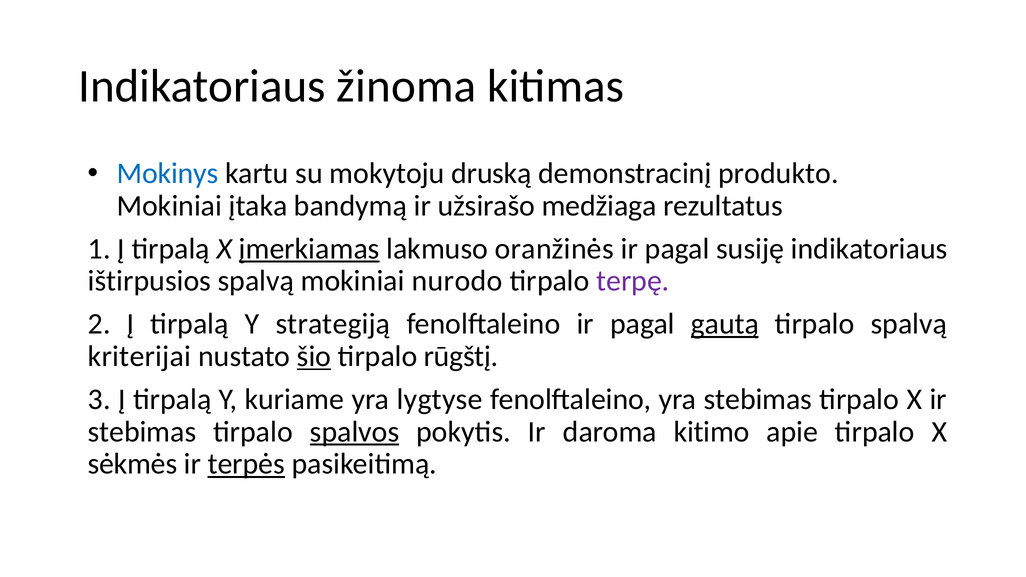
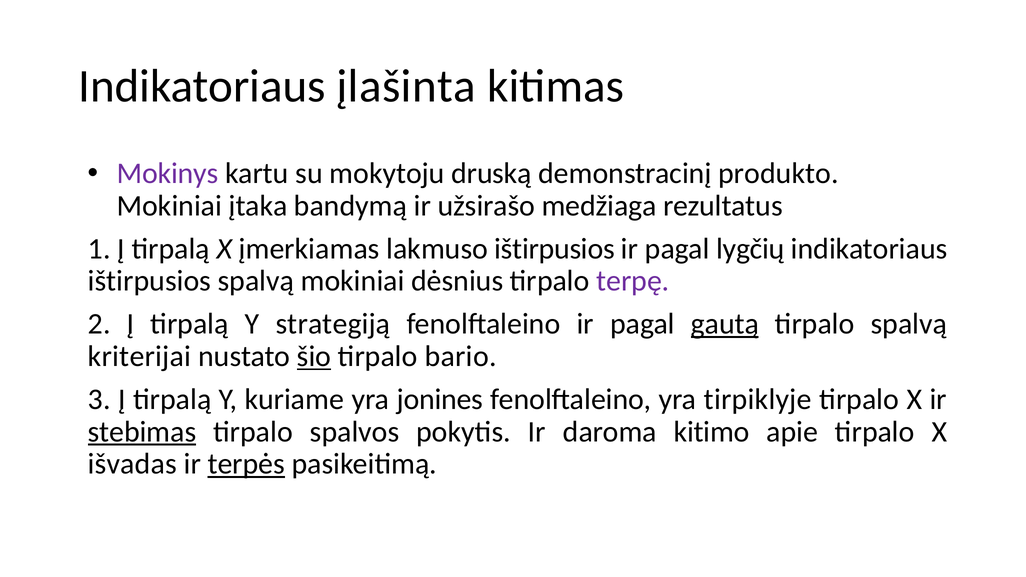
žinoma: žinoma -> įlašinta
Mokinys colour: blue -> purple
įmerkiamas underline: present -> none
lakmuso oranžinės: oranžinės -> ištirpusios
susiję: susiję -> lygčių
nurodo: nurodo -> dėsnius
rūgštį: rūgštį -> bario
lygtyse: lygtyse -> jonines
yra stebimas: stebimas -> tirpiklyje
stebimas at (142, 432) underline: none -> present
spalvos underline: present -> none
sėkmės: sėkmės -> išvadas
